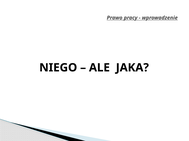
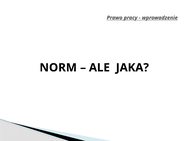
NIEGO: NIEGO -> NORM
